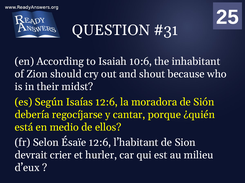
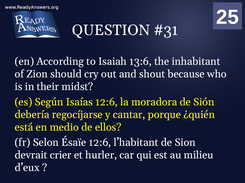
10:6: 10:6 -> 13:6
